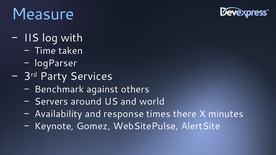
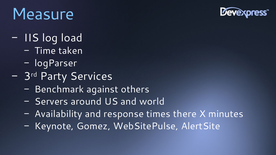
with: with -> load
